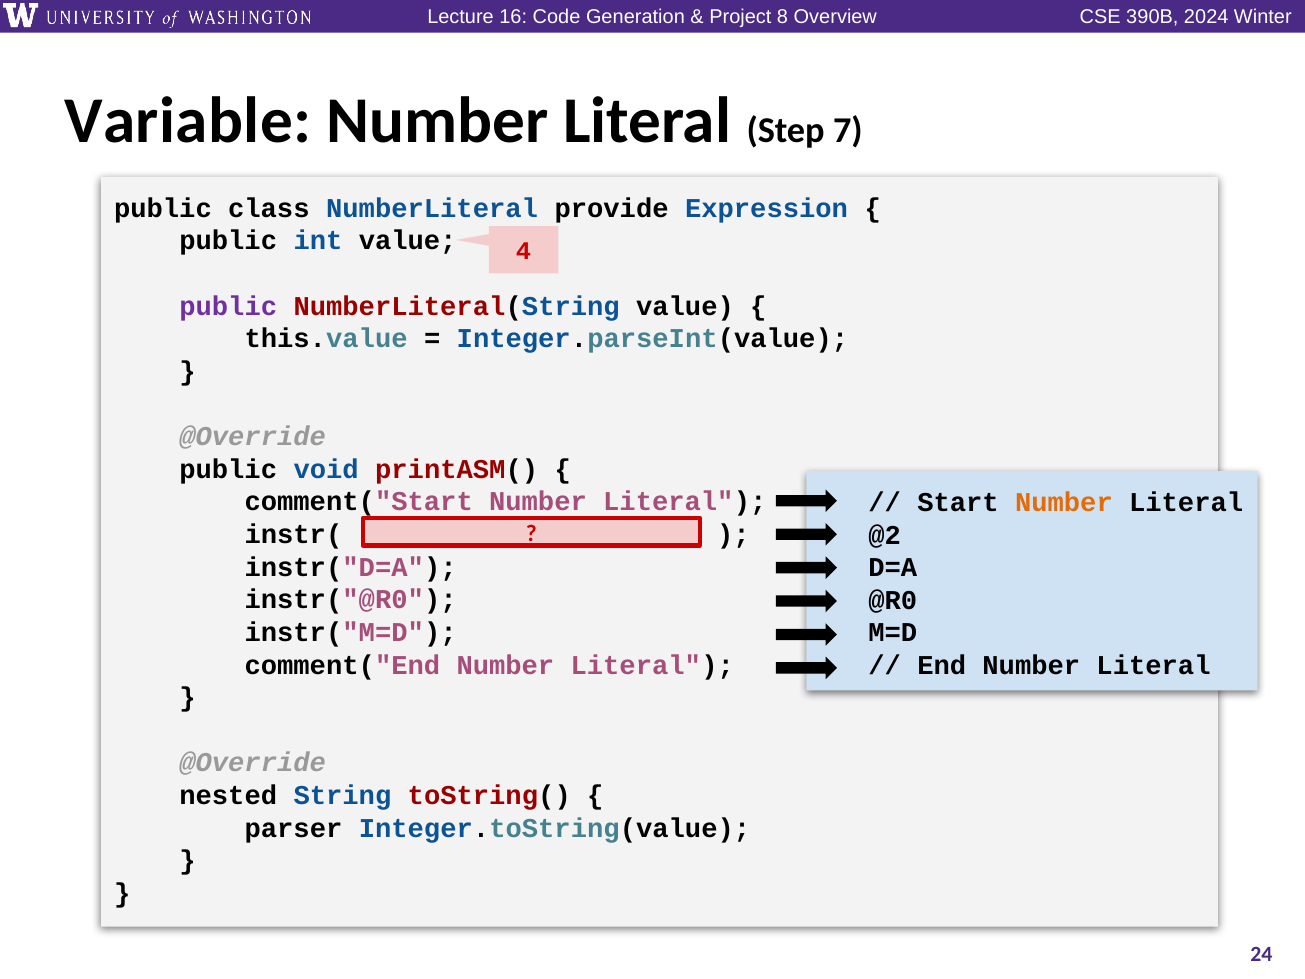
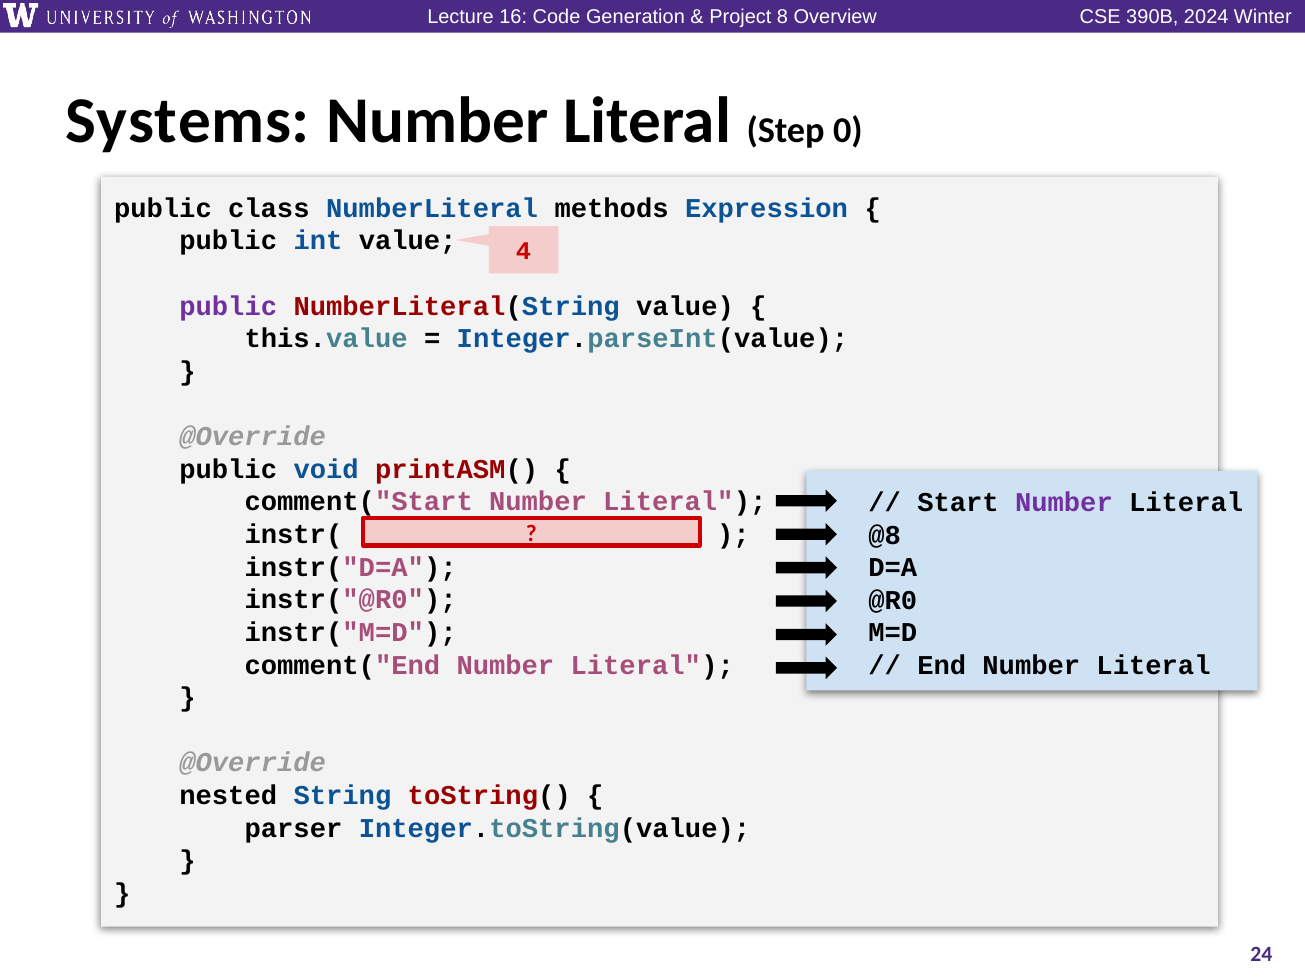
Variable: Variable -> Systems
7: 7 -> 0
provide: provide -> methods
Number at (1064, 502) colour: orange -> purple
@2: @2 -> @8
